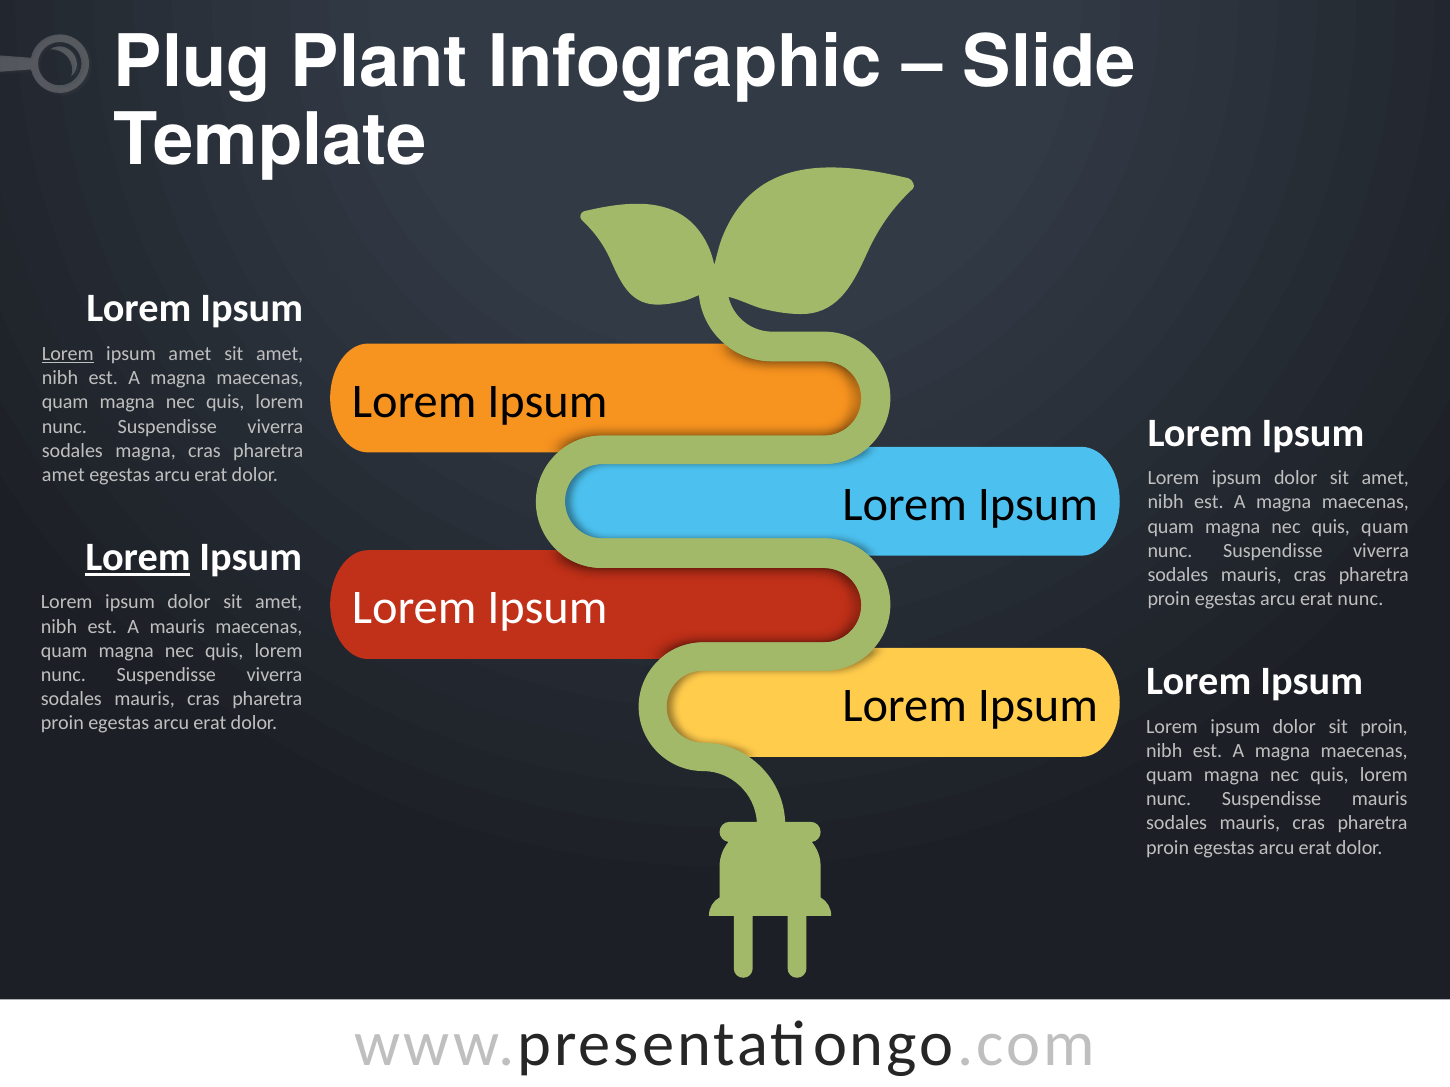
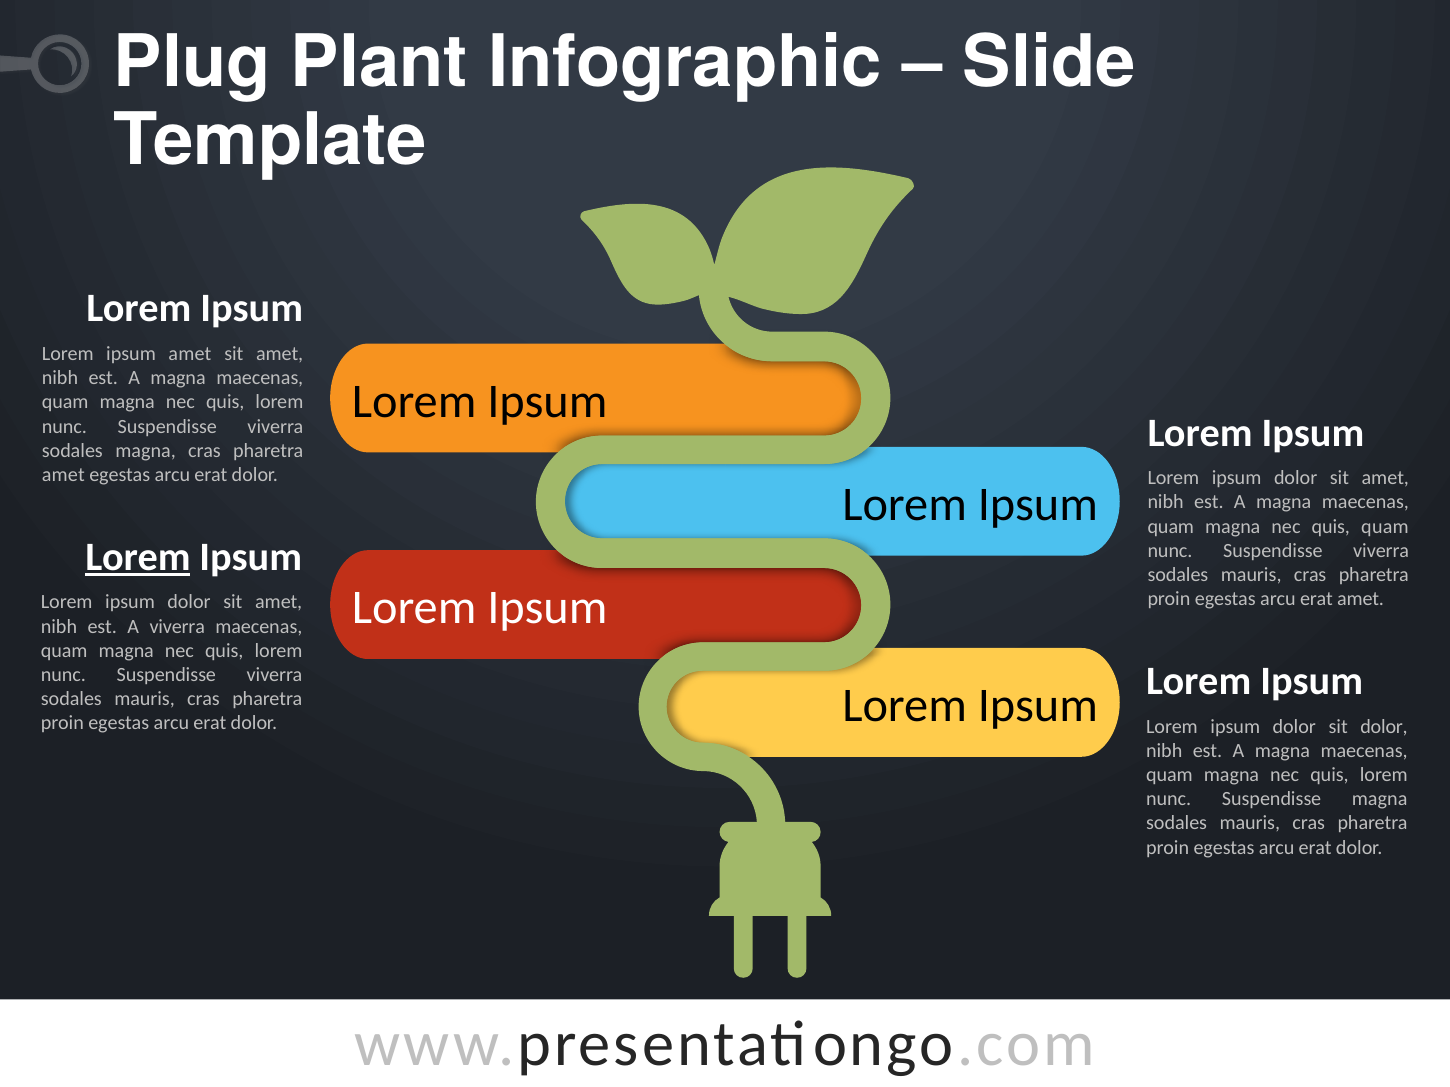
Lorem at (68, 354) underline: present -> none
erat nunc: nunc -> amet
A mauris: mauris -> viverra
sit proin: proin -> dolor
Suspendisse mauris: mauris -> magna
